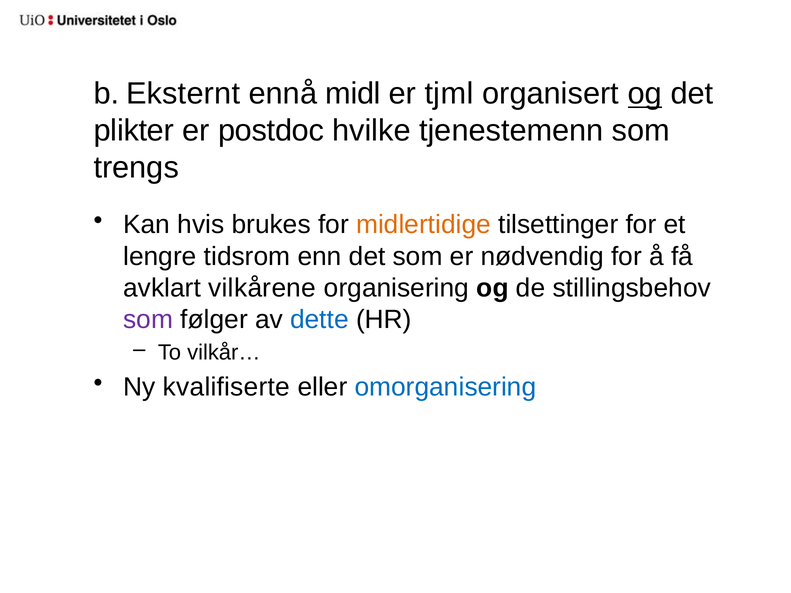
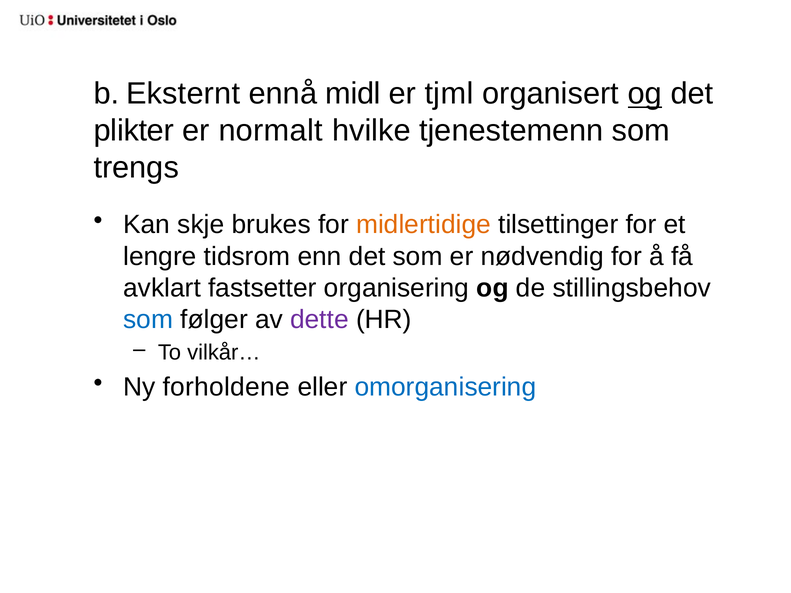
postdoc: postdoc -> normalt
hvis: hvis -> skje
vilkårene: vilkårene -> fastsetter
som at (148, 320) colour: purple -> blue
dette colour: blue -> purple
kvalifiserte: kvalifiserte -> forholdene
